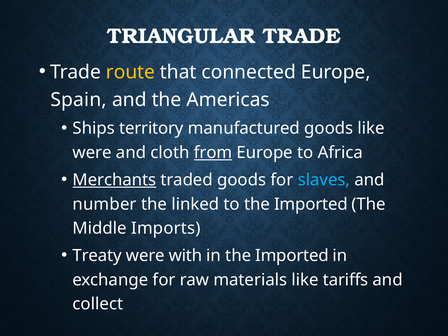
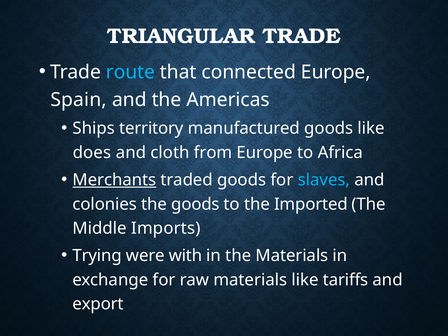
route colour: yellow -> light blue
were at (92, 153): were -> does
from underline: present -> none
number: number -> colonies
the linked: linked -> goods
Treaty: Treaty -> Trying
in the Imported: Imported -> Materials
collect: collect -> export
